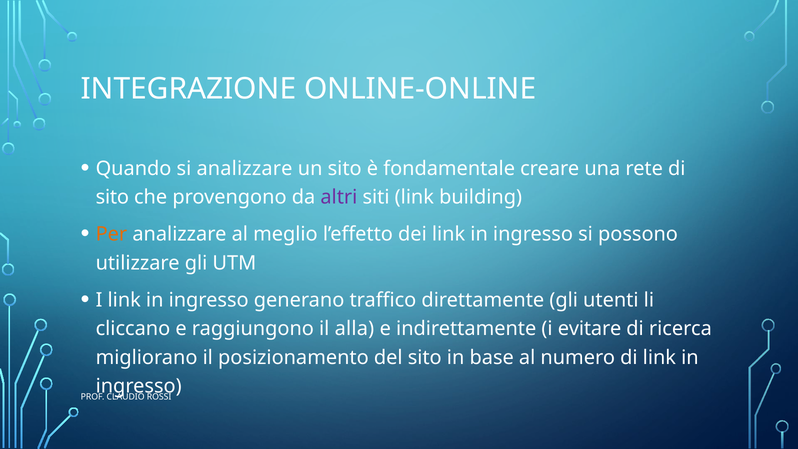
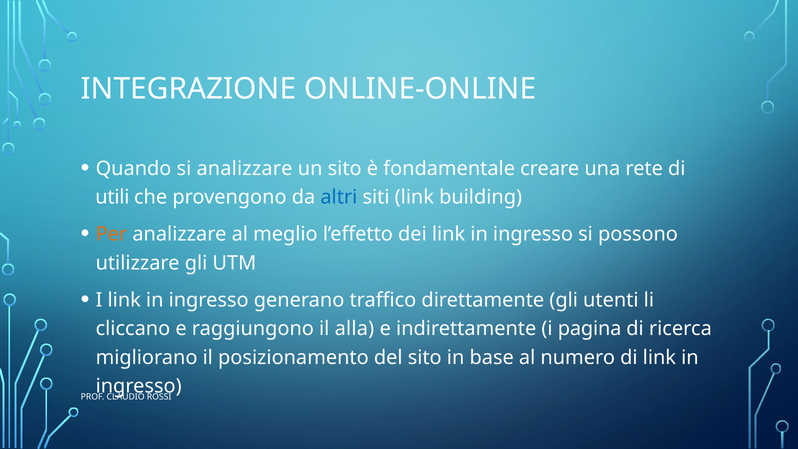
sito at (112, 197): sito -> utili
altri colour: purple -> blue
evitare: evitare -> pagina
